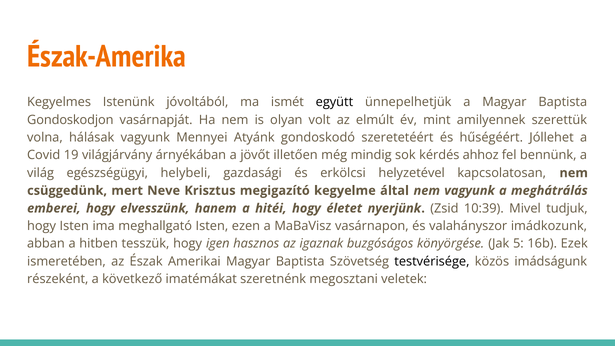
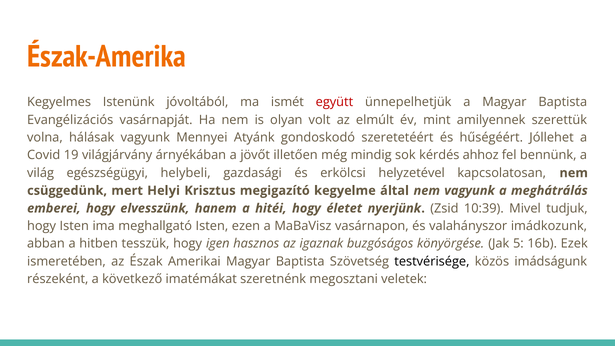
együtt colour: black -> red
Gondoskodjon: Gondoskodjon -> Evangélizációs
Neve: Neve -> Helyi
